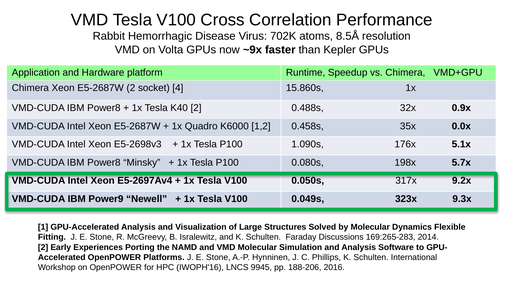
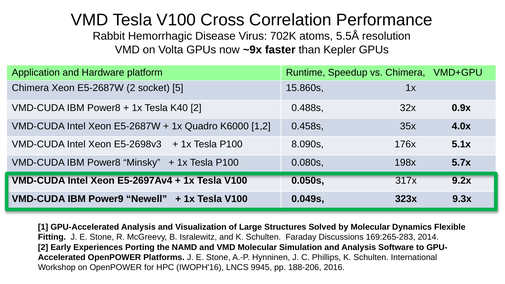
8.5Å: 8.5Å -> 5.5Å
4: 4 -> 5
0.0x: 0.0x -> 4.0x
1.090s: 1.090s -> 8.090s
